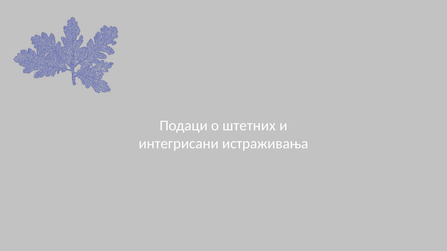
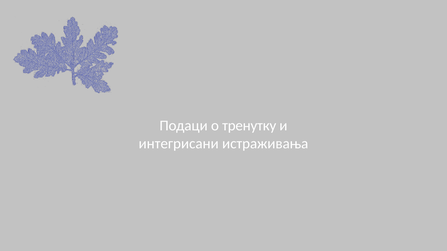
штетних: штетних -> тренутку
